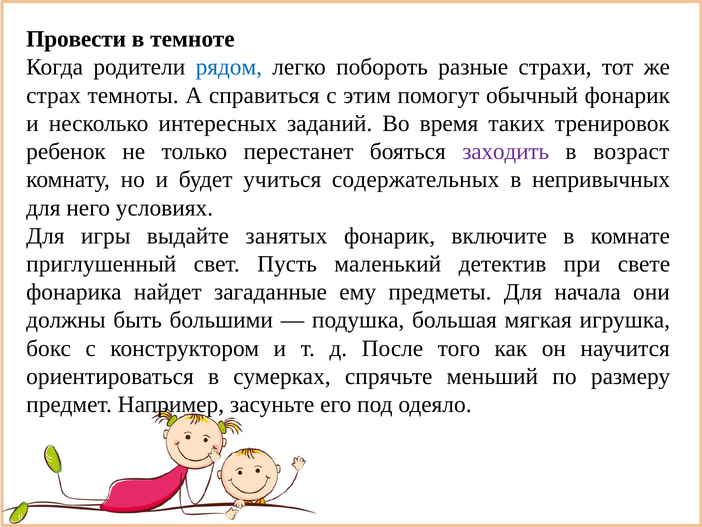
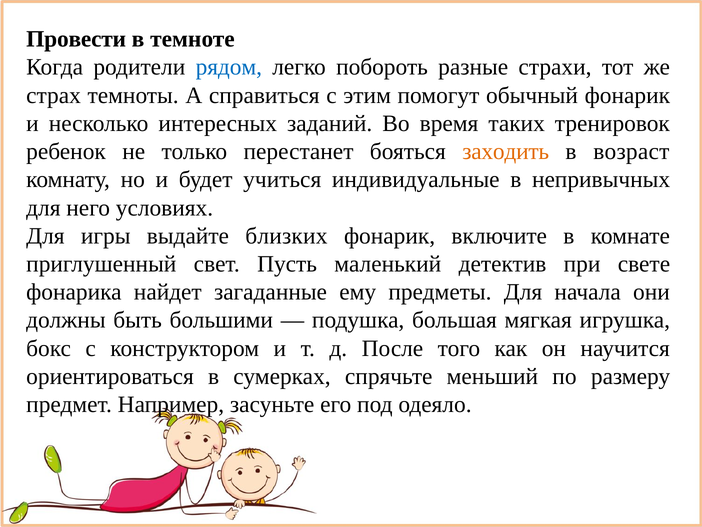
заходить colour: purple -> orange
содержательных: содержательных -> индивидуальные
занятых: занятых -> близких
